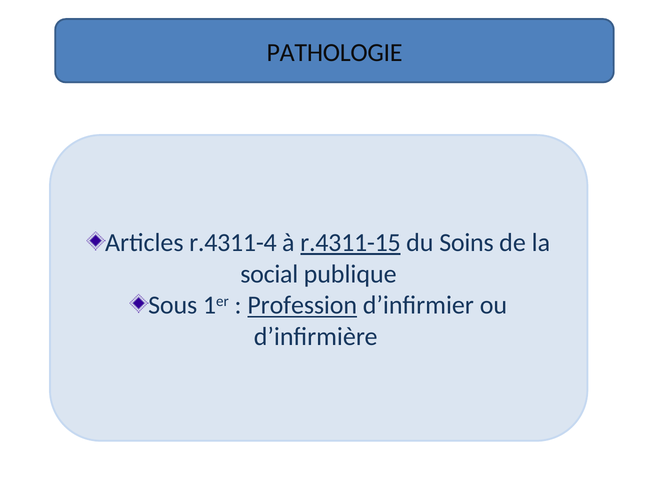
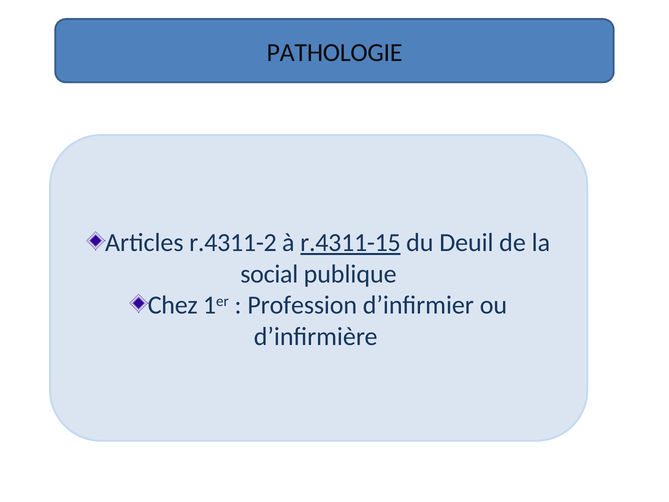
r.4311-4: r.4311-4 -> r.4311-2
Soins: Soins -> Deuil
Sous: Sous -> Chez
Profession underline: present -> none
